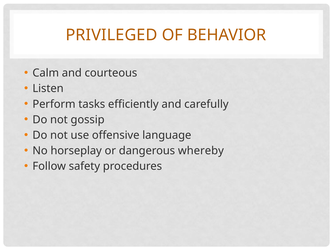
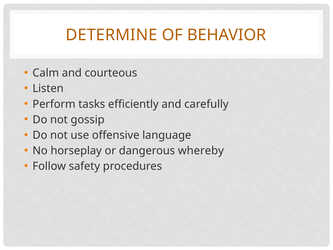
PRIVILEGED: PRIVILEGED -> DETERMINE
